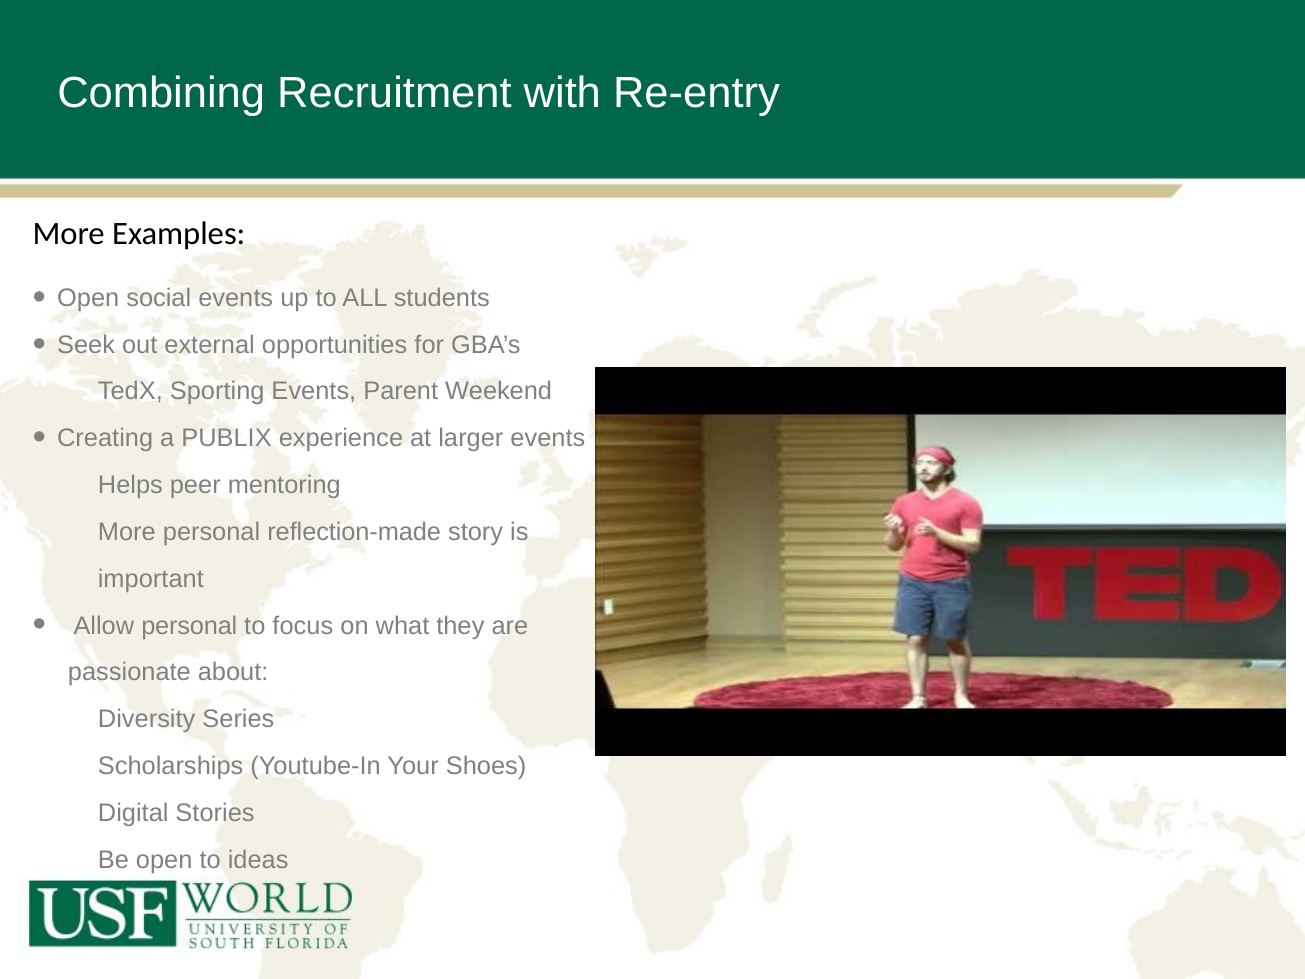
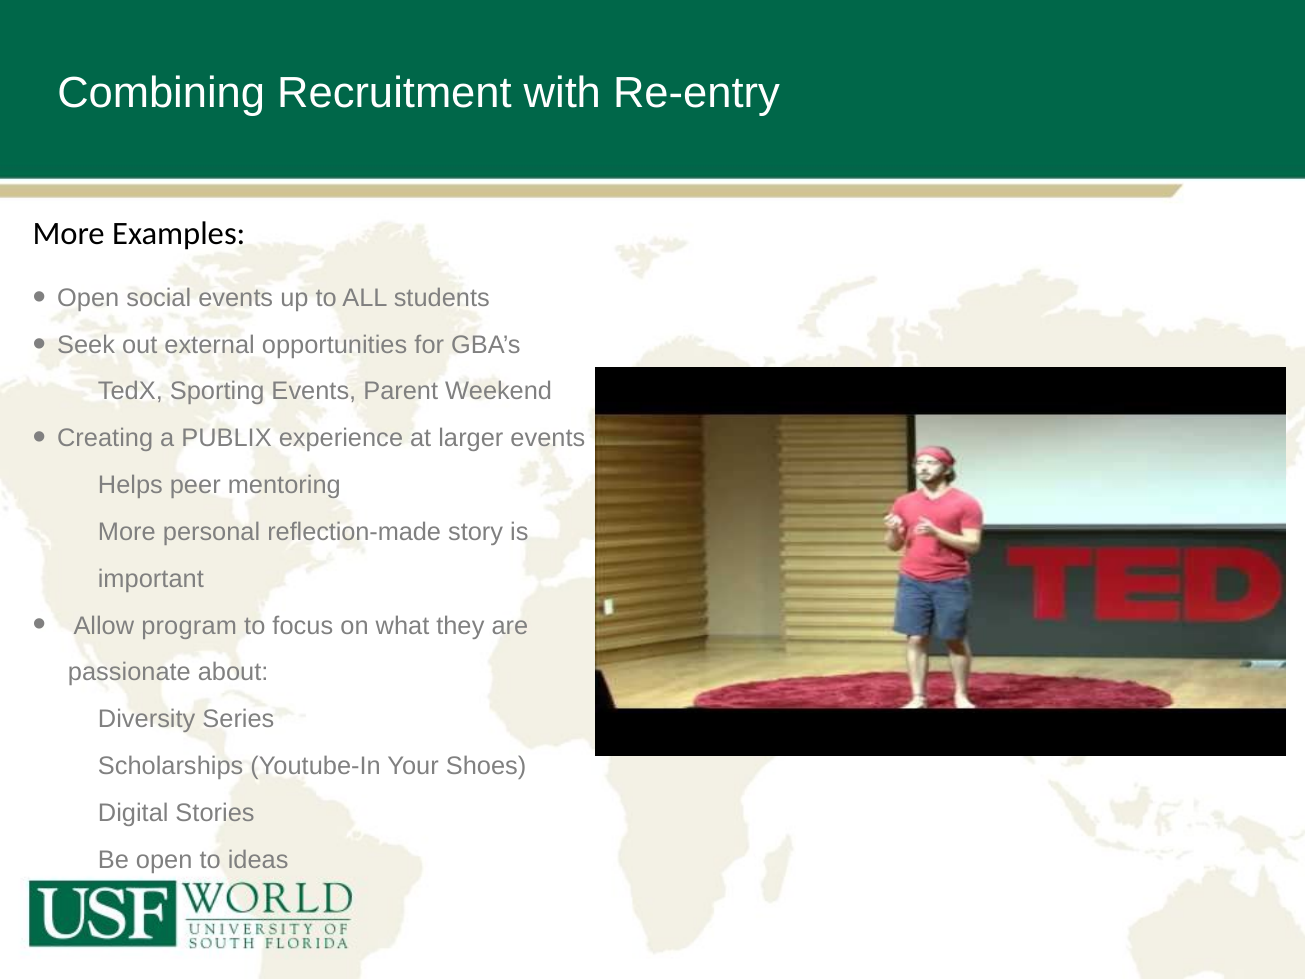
Allow personal: personal -> program
